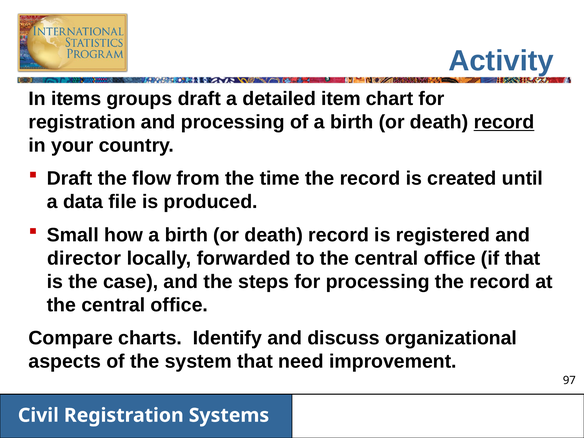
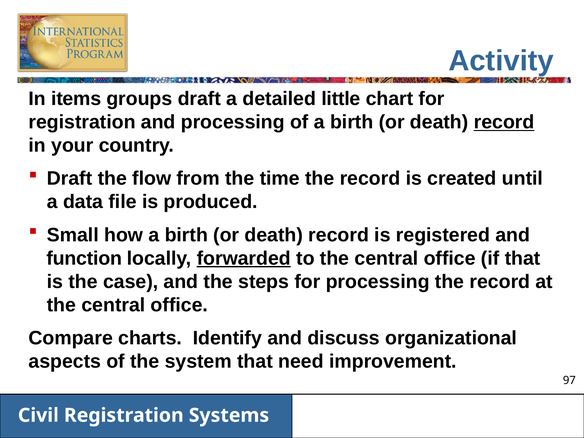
item: item -> little
director: director -> function
forwarded underline: none -> present
